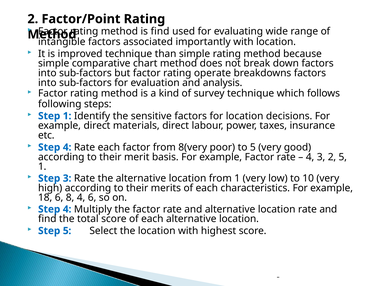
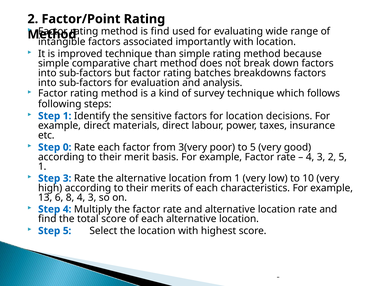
operate: operate -> batches
4 at (67, 147): 4 -> 0
8(very: 8(very -> 3(very
18: 18 -> 13
8 4 6: 6 -> 3
